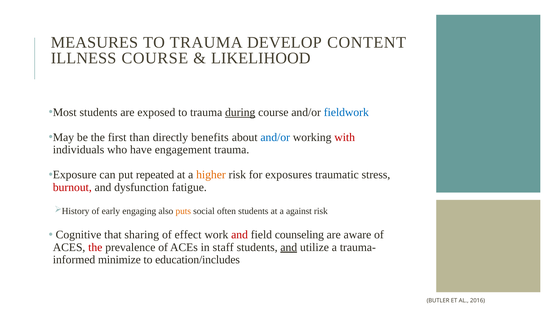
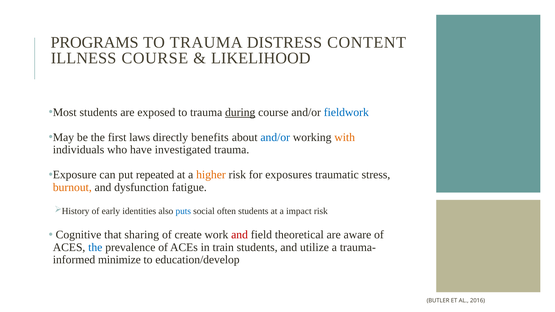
MEASURES: MEASURES -> PROGRAMS
DEVELOP: DEVELOP -> DISTRESS
than: than -> laws
with colour: red -> orange
engagement: engagement -> investigated
burnout colour: red -> orange
engaging: engaging -> identities
puts colour: orange -> blue
against: against -> impact
effect: effect -> create
counseling: counseling -> theoretical
the at (95, 247) colour: red -> blue
staff: staff -> train
and at (289, 247) underline: present -> none
education/includes: education/includes -> education/develop
